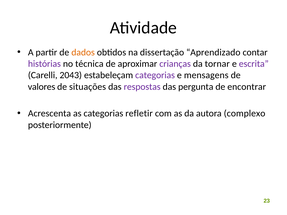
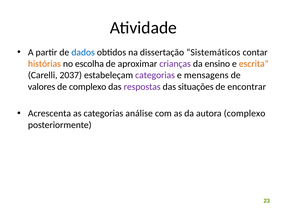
dados colour: orange -> blue
Aprendizado: Aprendizado -> Sistemáticos
histórias colour: purple -> orange
técnica: técnica -> escolha
tornar: tornar -> ensino
escrita colour: purple -> orange
2043: 2043 -> 2037
de situações: situações -> complexo
pergunta: pergunta -> situações
refletir: refletir -> análise
